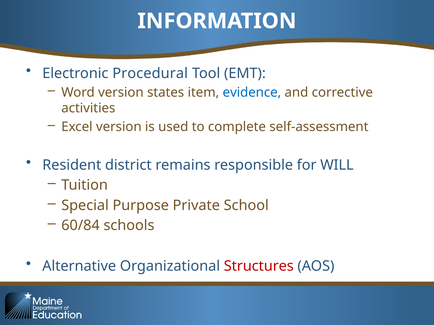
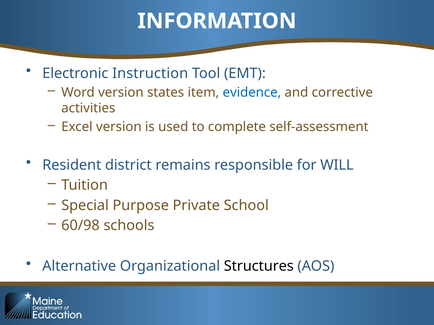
Procedural: Procedural -> Instruction
60/84: 60/84 -> 60/98
Structures colour: red -> black
